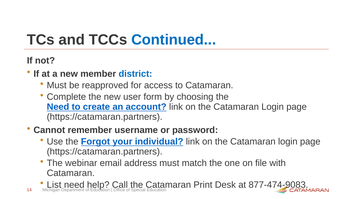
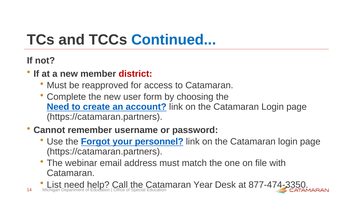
district colour: blue -> red
individual: individual -> personnel
Print: Print -> Year
877-474-9083: 877-474-9083 -> 877-474-3350
